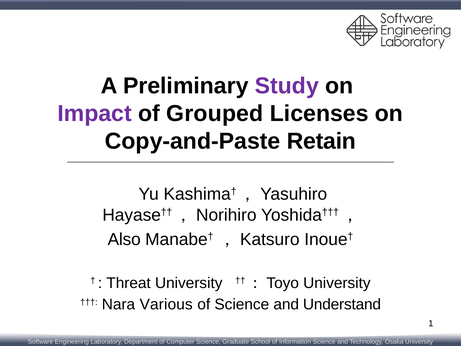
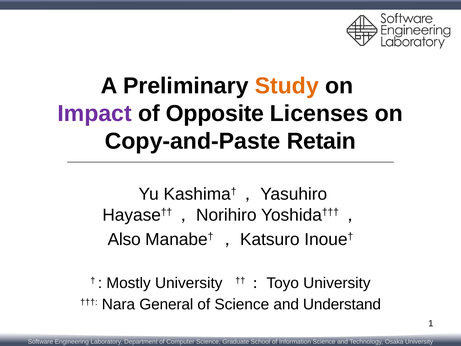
Study colour: purple -> orange
Grouped: Grouped -> Opposite
Threat: Threat -> Mostly
Various: Various -> General
